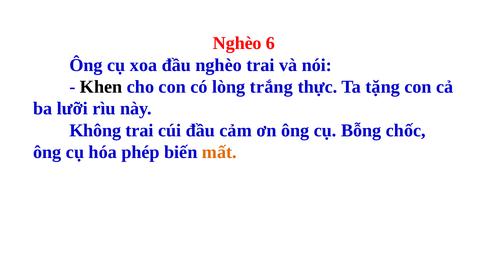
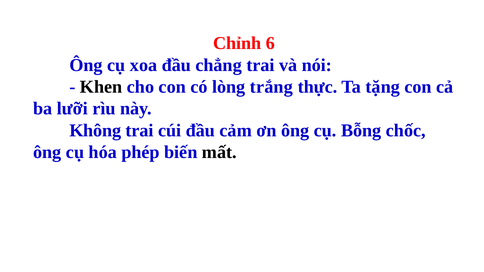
Nghèo at (237, 43): Nghèo -> Chỉnh
đầu nghèo: nghèo -> chẳng
mất colour: orange -> black
